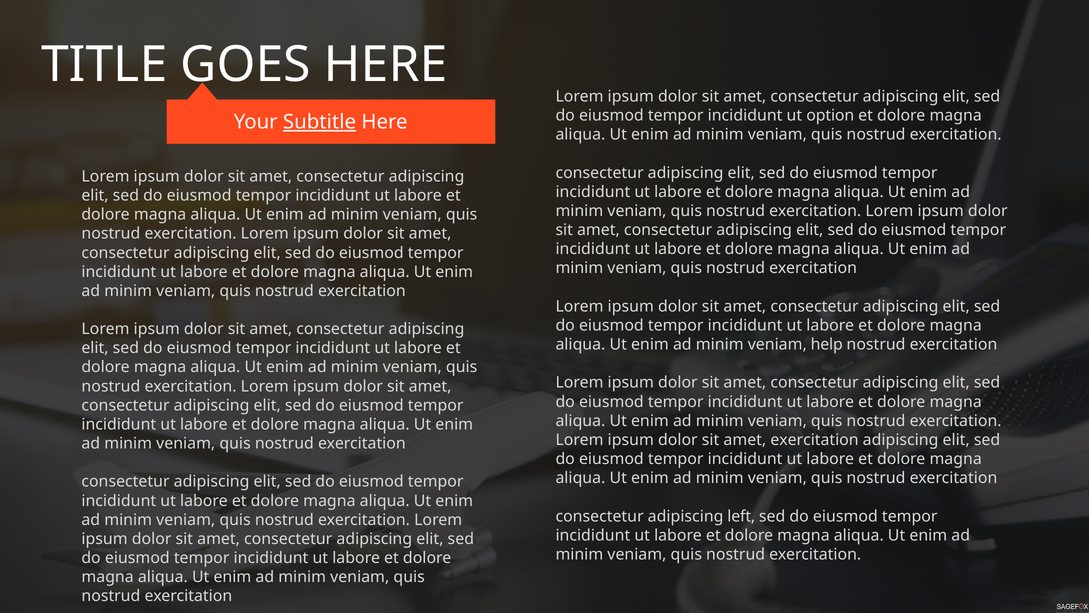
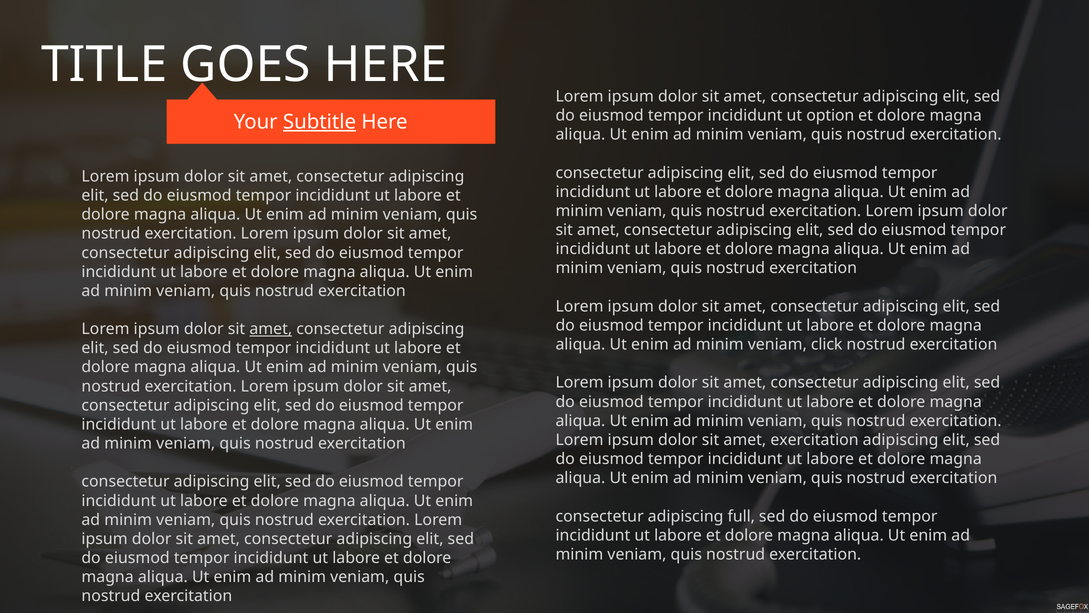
amet at (271, 329) underline: none -> present
help: help -> click
left: left -> full
